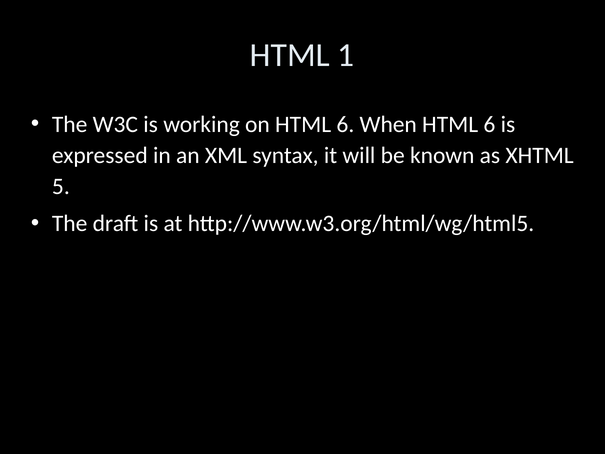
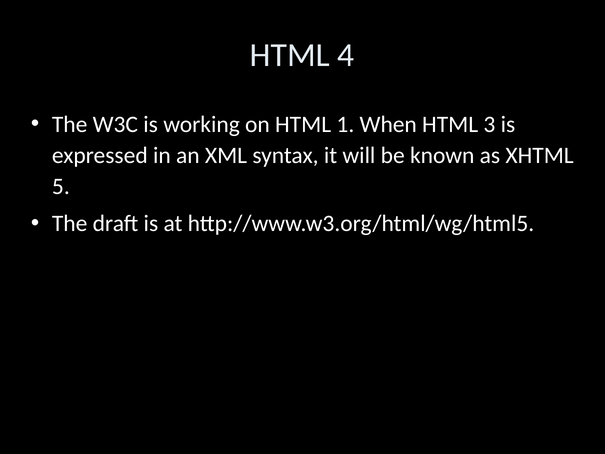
1: 1 -> 4
on HTML 6: 6 -> 1
When HTML 6: 6 -> 3
